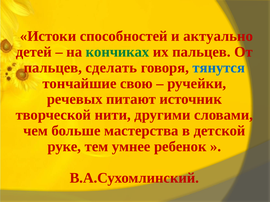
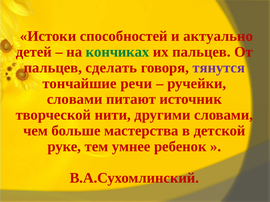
тянутся colour: blue -> purple
свою: свою -> речи
речевых at (75, 99): речевых -> словами
